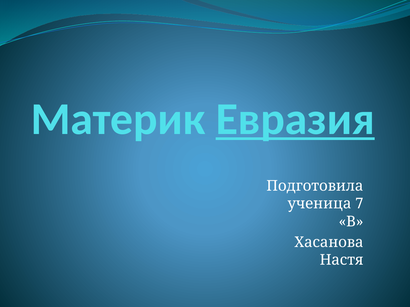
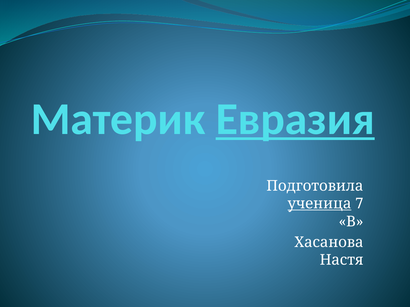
ученица underline: none -> present
